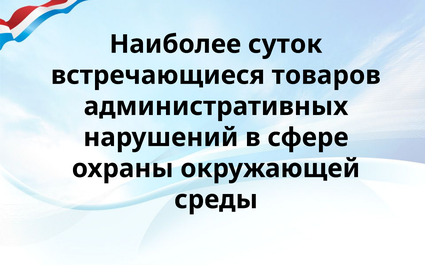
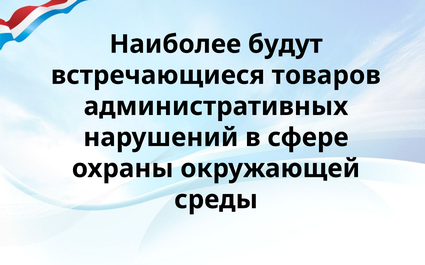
суток: суток -> будут
